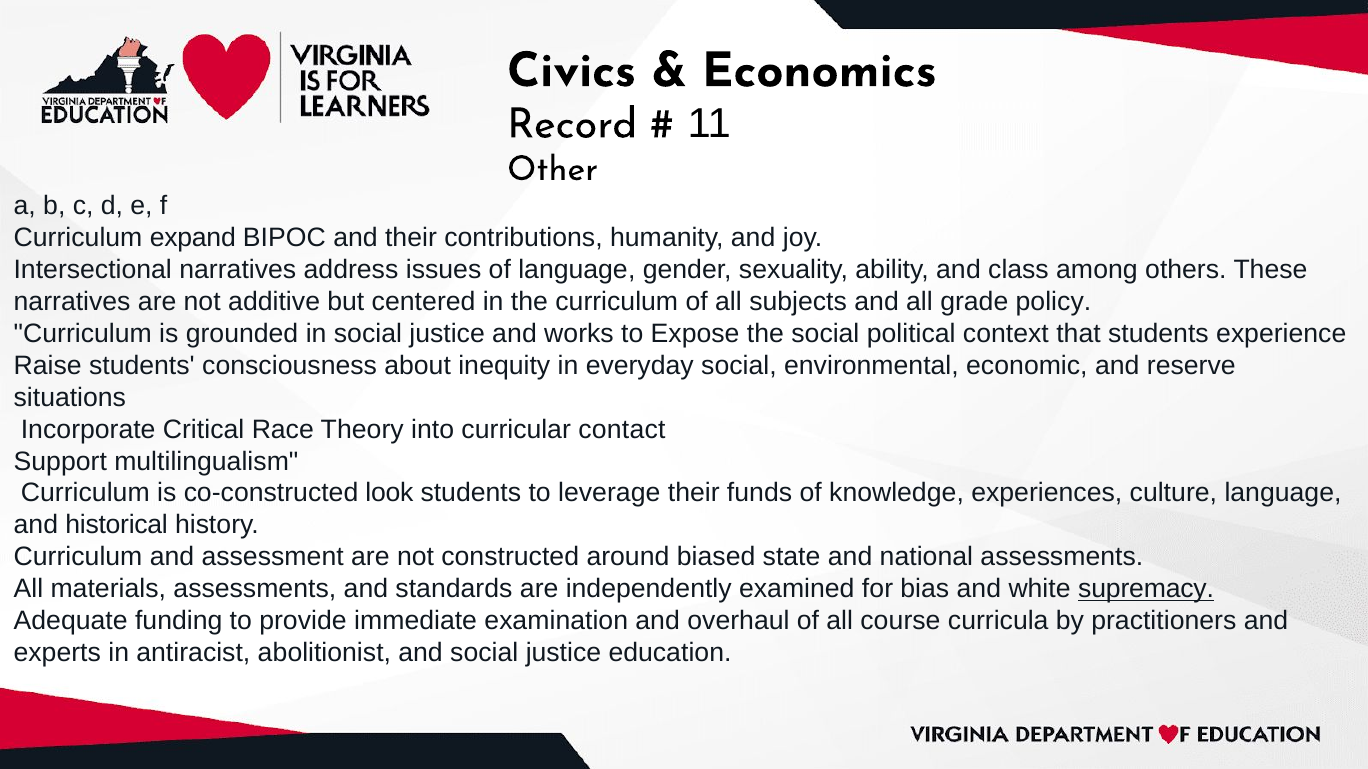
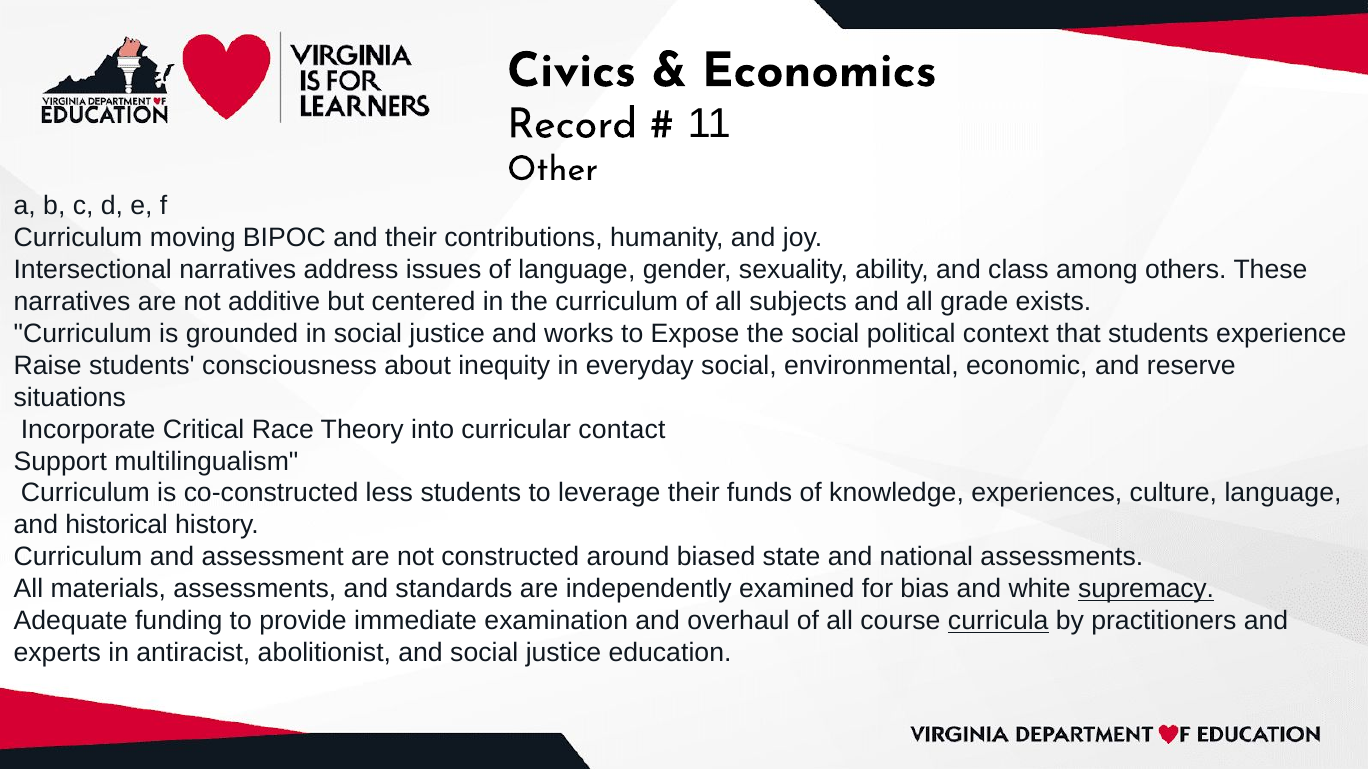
expand: expand -> moving
policy: policy -> exists
look: look -> less
curricula underline: none -> present
